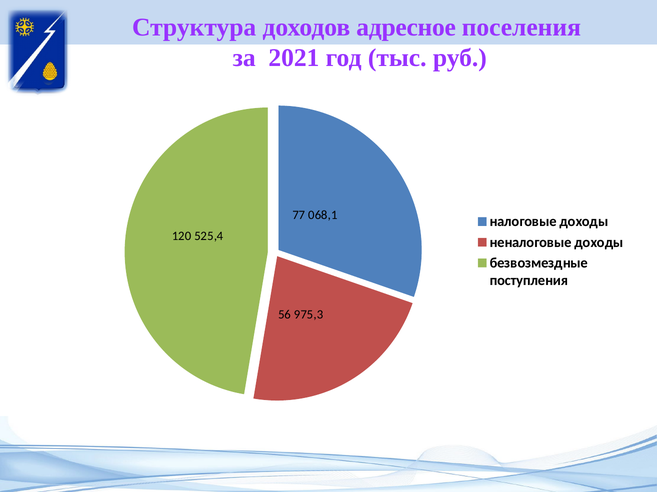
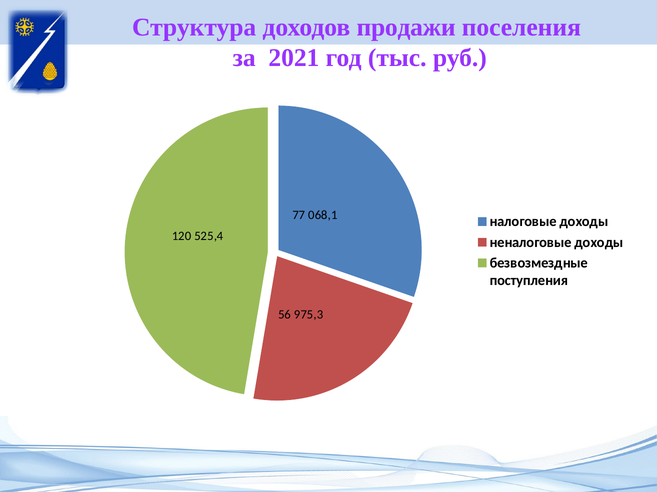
адресное: адресное -> продажи
